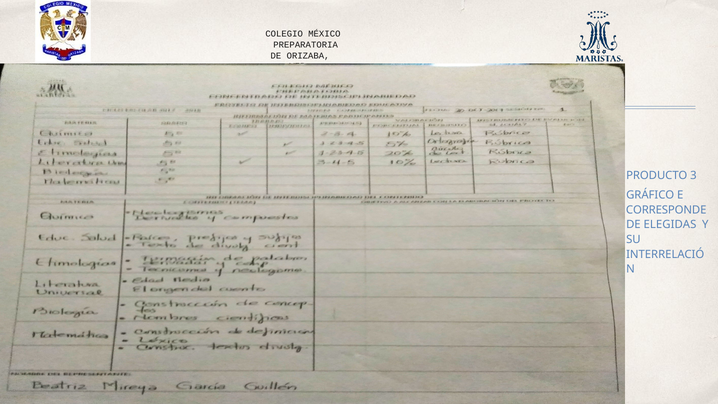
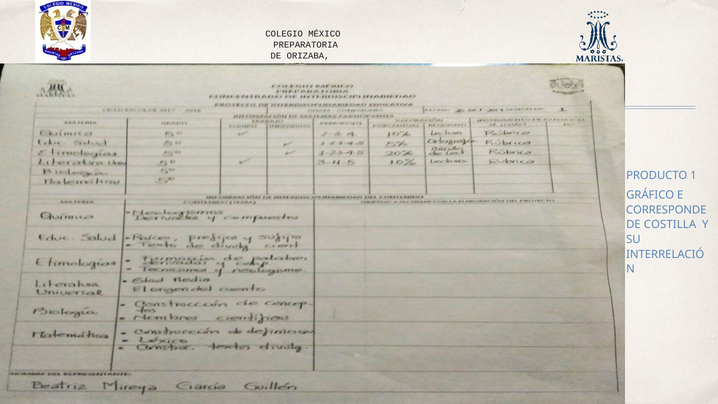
3: 3 -> 1
ELEGIDAS: ELEGIDAS -> COSTILLA
